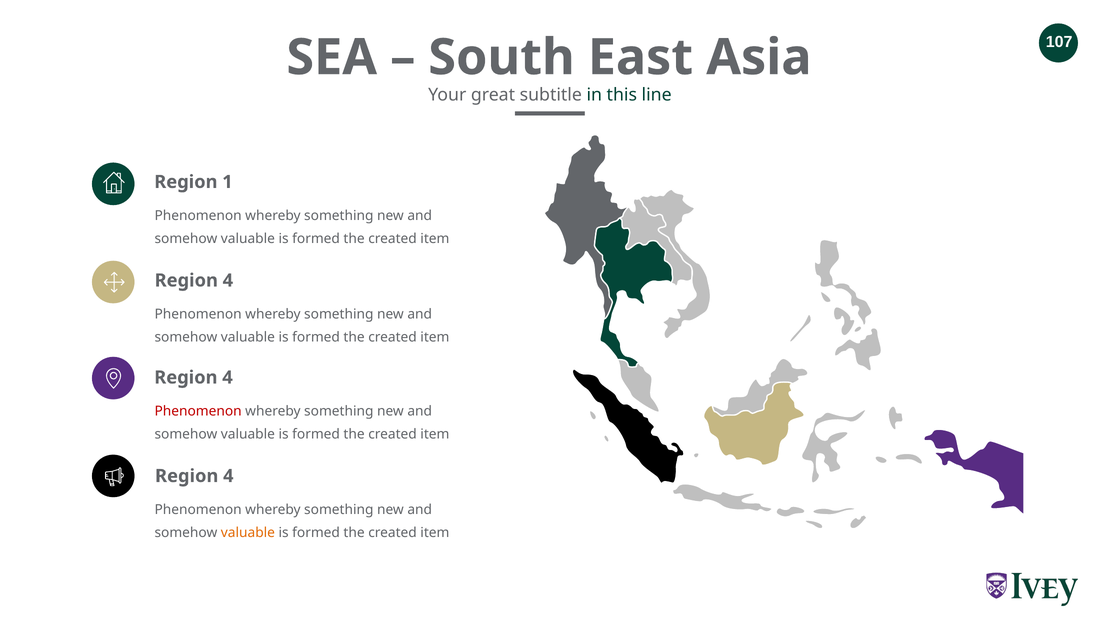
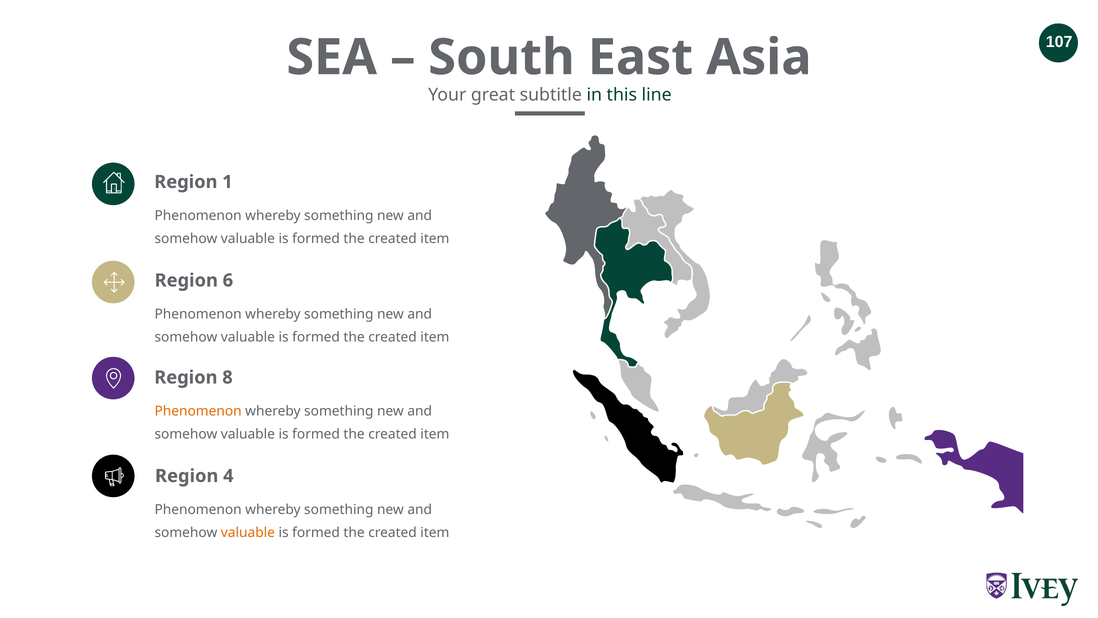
4 at (228, 280): 4 -> 6
4 at (227, 377): 4 -> 8
Phenomenon at (198, 411) colour: red -> orange
